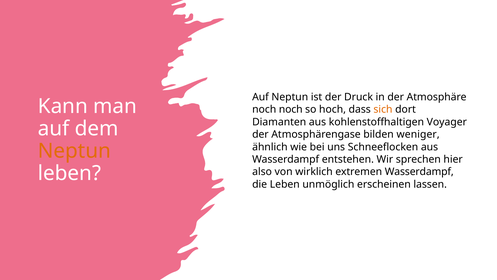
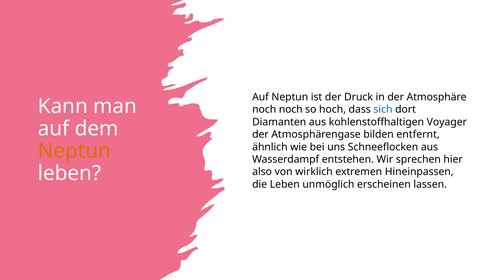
sich colour: orange -> blue
weniger: weniger -> entfernt
extremen Wasserdampf: Wasserdampf -> Hineinpassen
